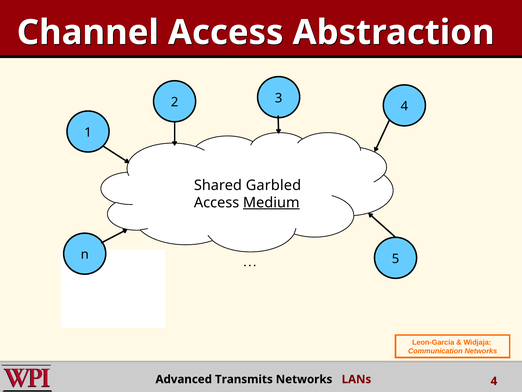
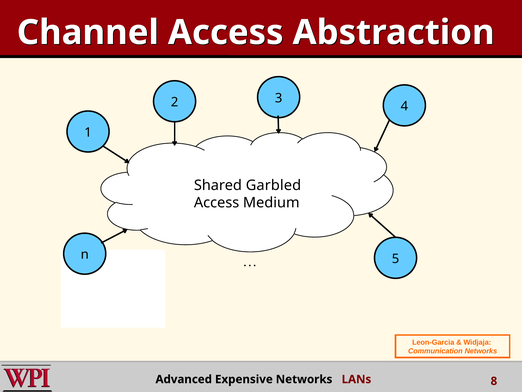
Medium underline: present -> none
Transmits: Transmits -> Expensive
LANs 4: 4 -> 8
